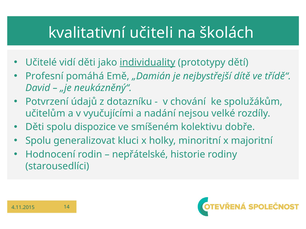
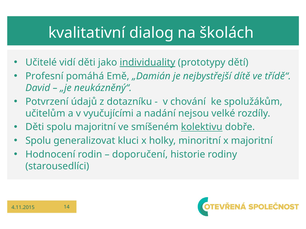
učiteli: učiteli -> dialog
spolu dispozice: dispozice -> majoritní
kolektivu underline: none -> present
nepřátelské: nepřátelské -> doporučení
